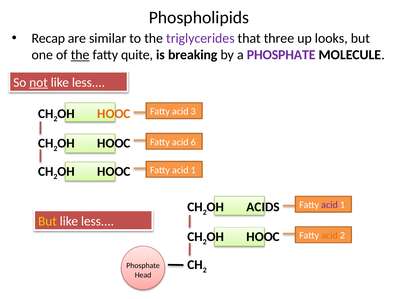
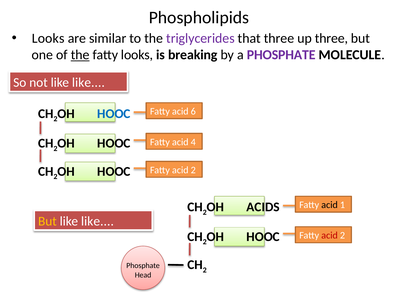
Recap at (48, 38): Recap -> Looks
up looks: looks -> three
fatty quite: quite -> looks
not underline: present -> none
less at (88, 82): less -> like
3: 3 -> 6
HOOC at (114, 113) colour: orange -> blue
6: 6 -> 4
1 at (193, 170): 1 -> 2
acid at (330, 205) colour: purple -> black
less at (98, 221): less -> like
acid at (330, 235) colour: orange -> red
